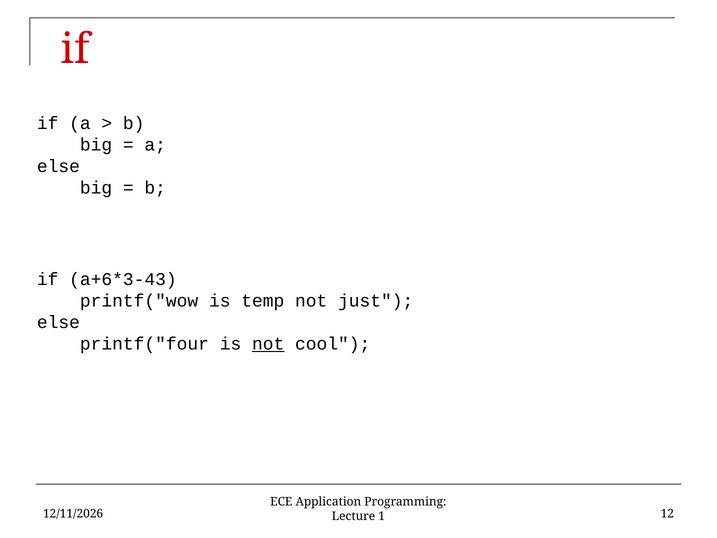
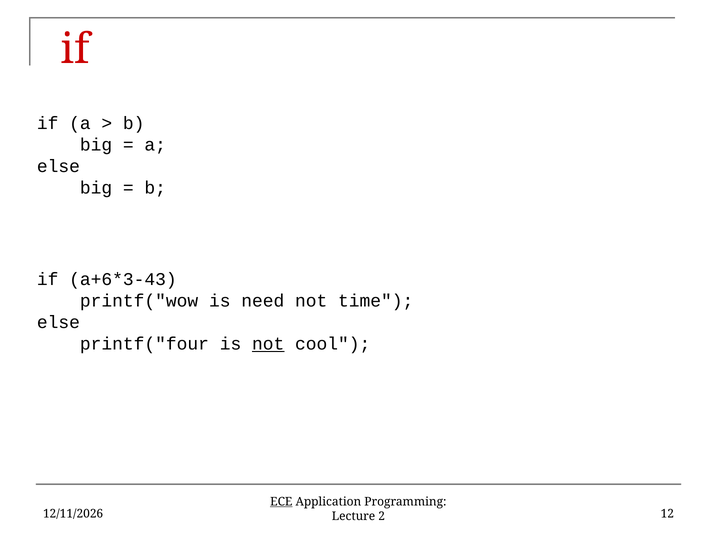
temp: temp -> need
just: just -> time
ECE underline: none -> present
1: 1 -> 2
